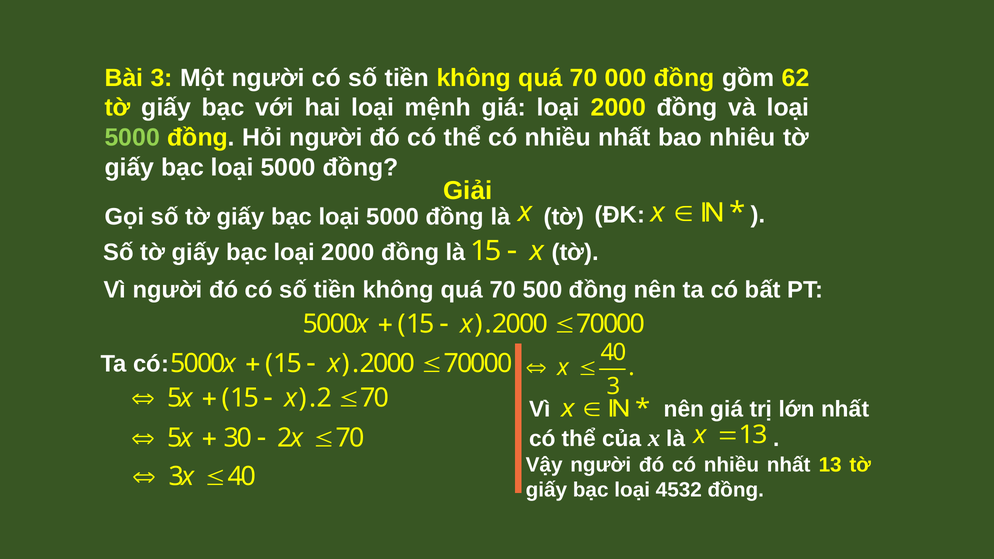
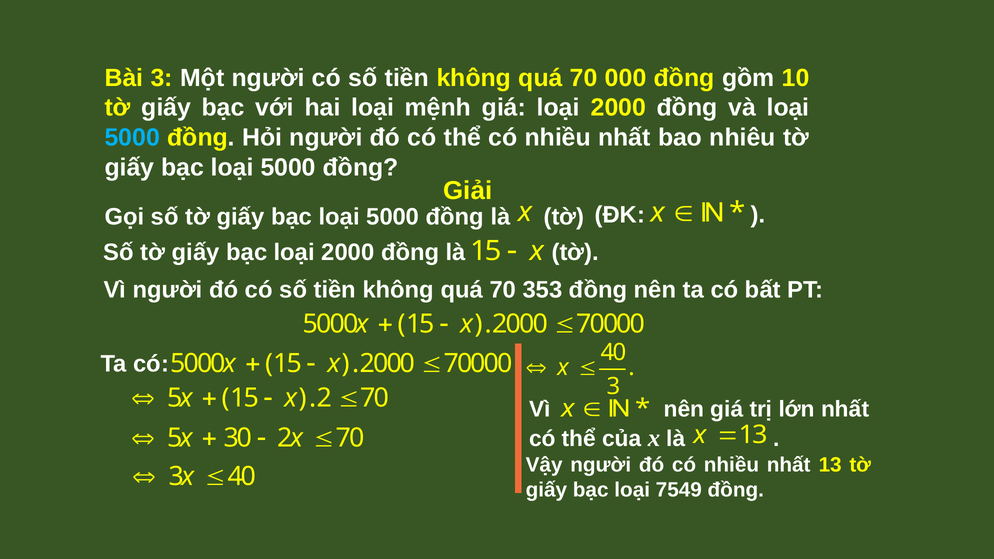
62: 62 -> 10
5000 at (132, 138) colour: light green -> light blue
500: 500 -> 353
4532: 4532 -> 7549
